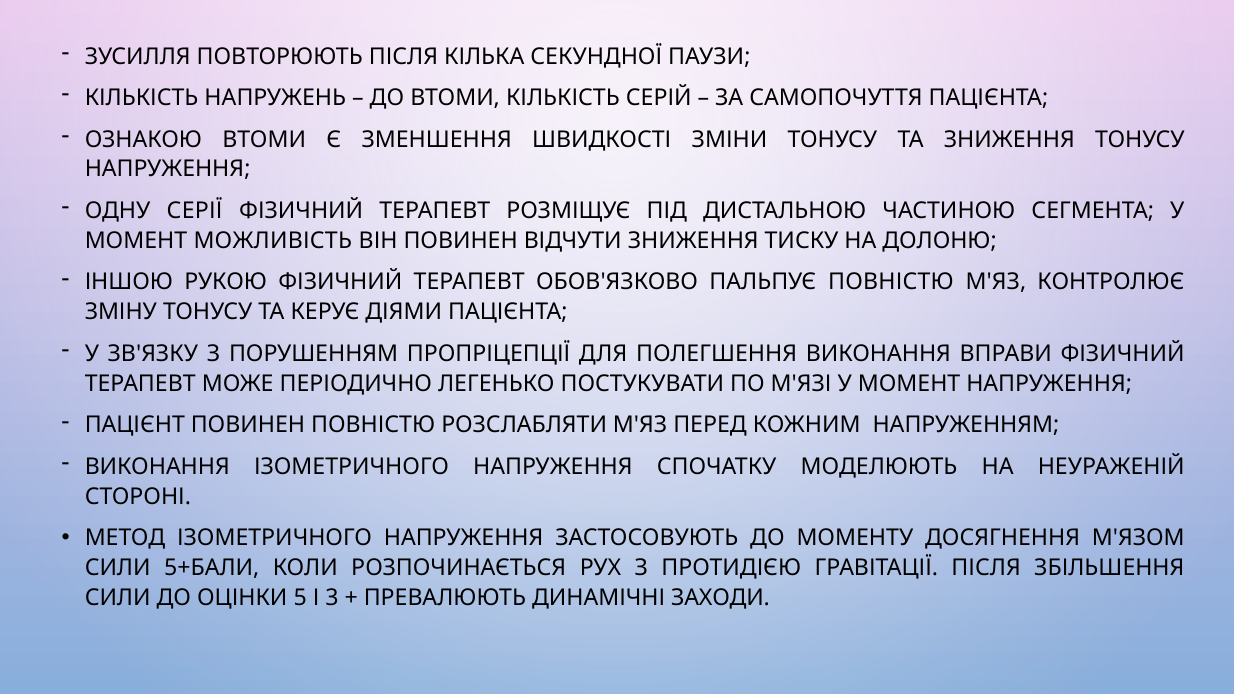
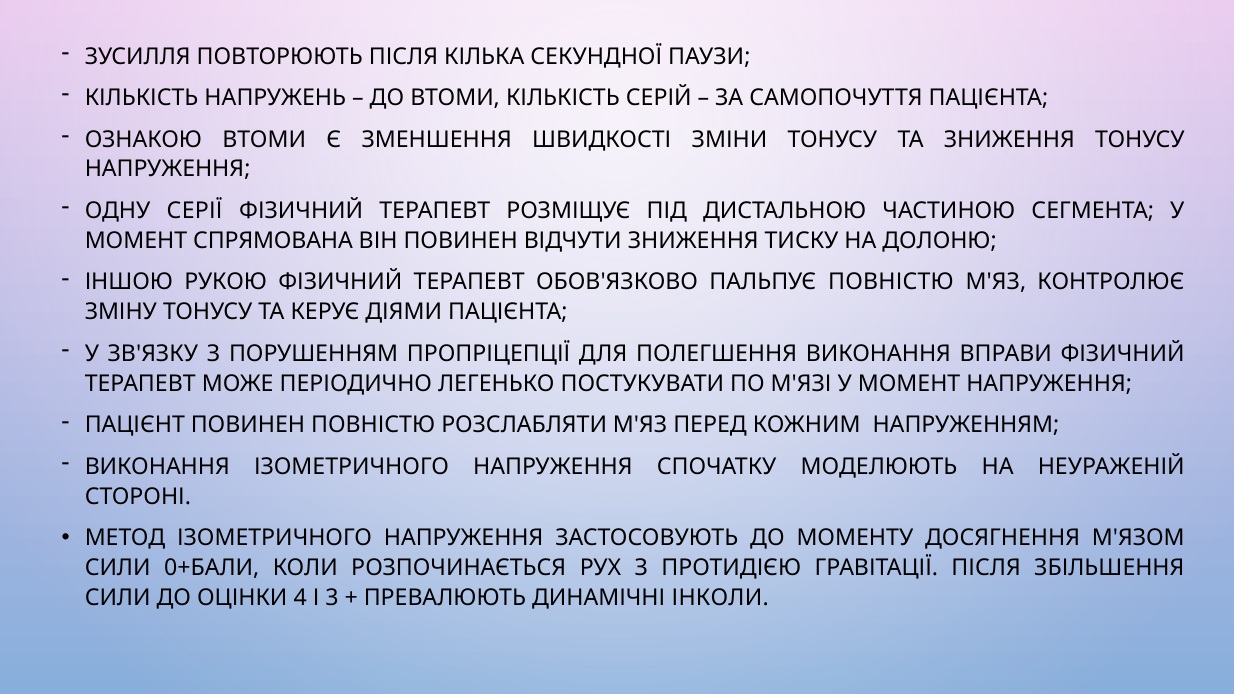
МОЖЛИВІСТЬ: МОЖЛИВІСТЬ -> СПРЯМОВАНА
5+БАЛИ: 5+БАЛИ -> 0+БАЛИ
5: 5 -> 4
ЗАХОДИ: ЗАХОДИ -> ІНКОЛИ
